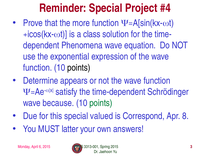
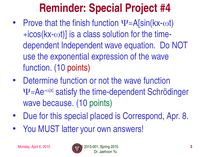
more: more -> finish
Phenomena: Phenomena -> Independent
points at (79, 68) colour: black -> red
Determine appears: appears -> function
valued: valued -> placed
